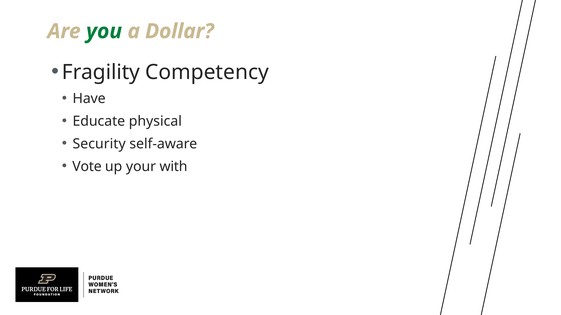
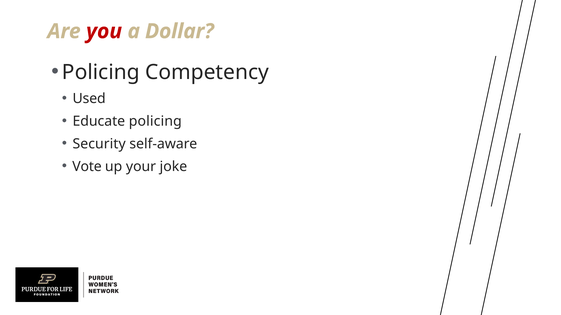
you colour: green -> red
Fragility at (101, 72): Fragility -> Policing
Have: Have -> Used
Educate physical: physical -> policing
with: with -> joke
